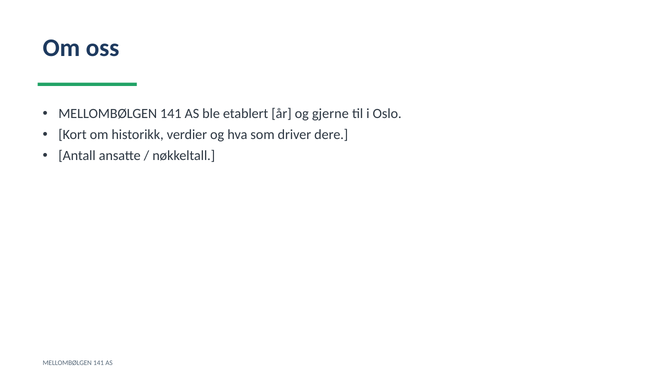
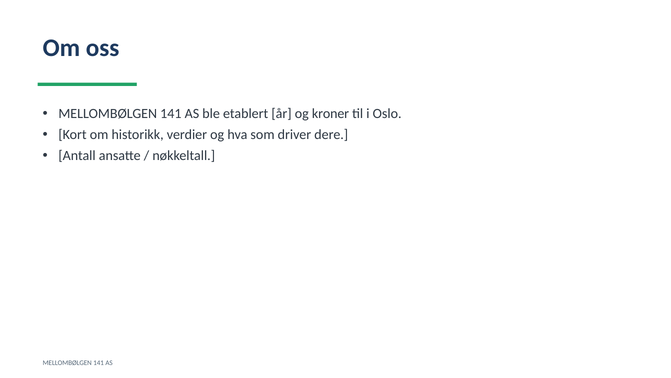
gjerne: gjerne -> kroner
